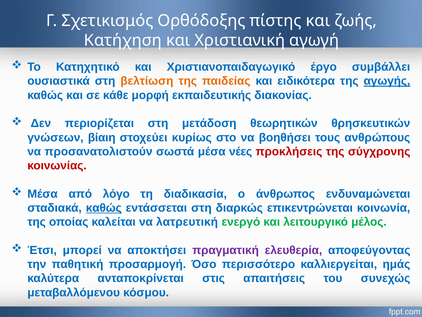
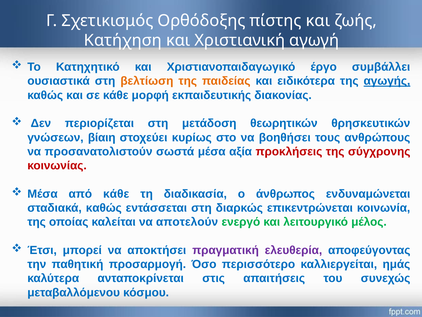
νέες: νέες -> αξία
από λόγο: λόγο -> κάθε
καθώς at (104, 208) underline: present -> none
λατρευτική: λατρευτική -> αποτελούν
